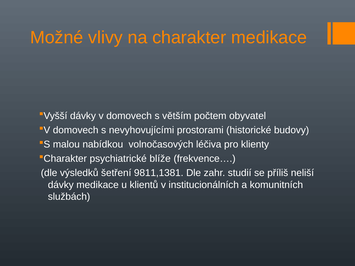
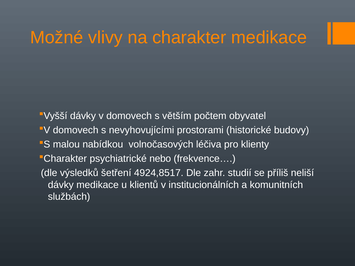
blíže: blíže -> nebo
9811,1381: 9811,1381 -> 4924,8517
